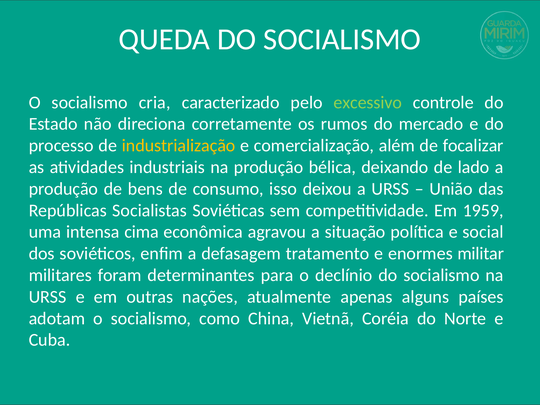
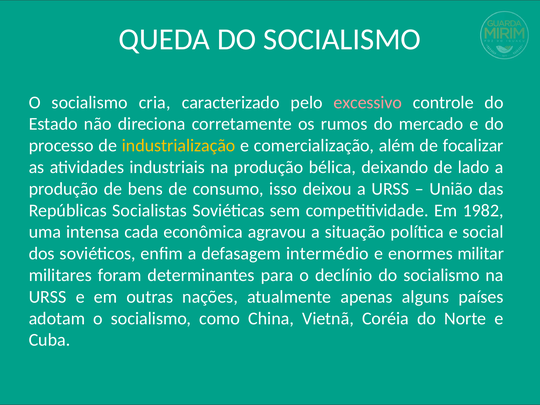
excessivo colour: light green -> pink
1959: 1959 -> 1982
cima: cima -> cada
tratamento: tratamento -> intermédio
